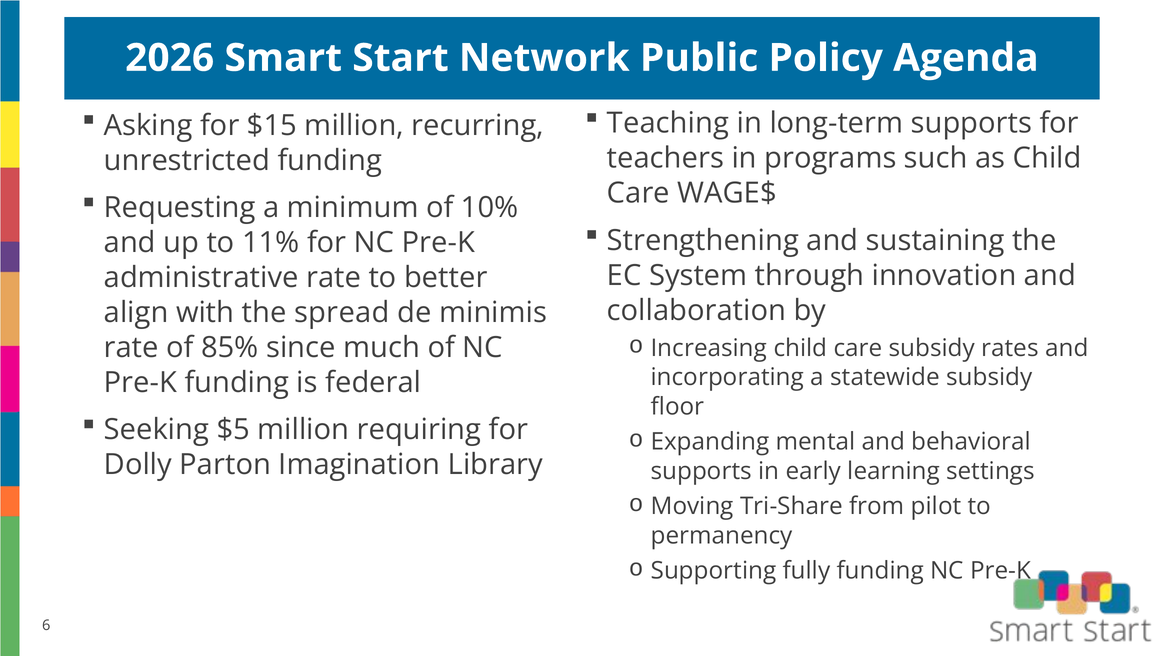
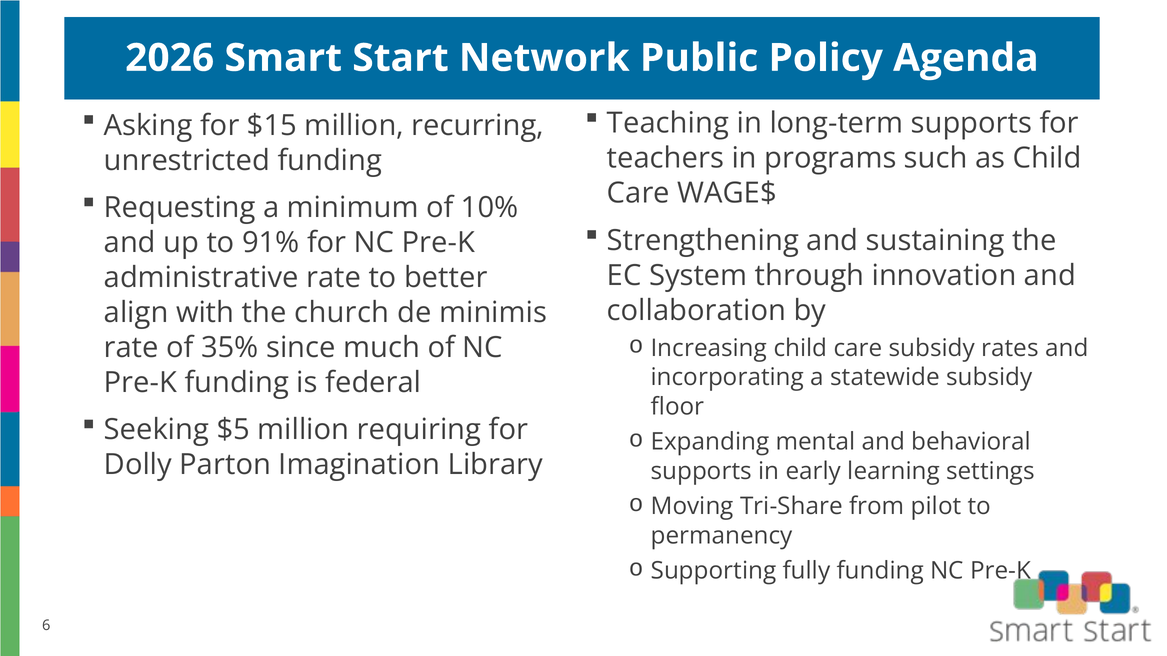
11%: 11% -> 91%
spread: spread -> church
85%: 85% -> 35%
